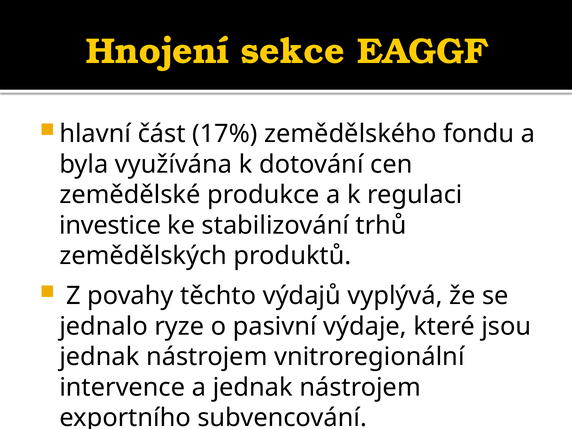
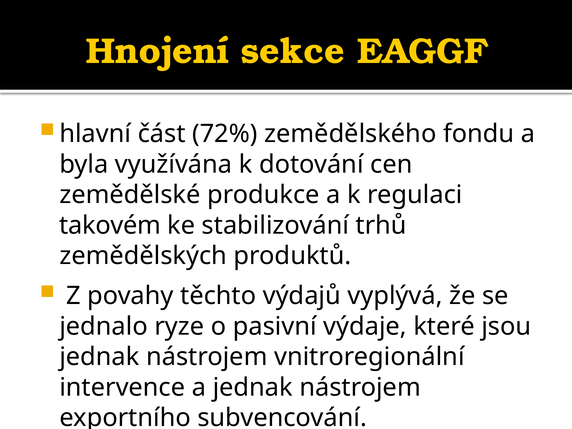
17%: 17% -> 72%
investice: investice -> takovém
